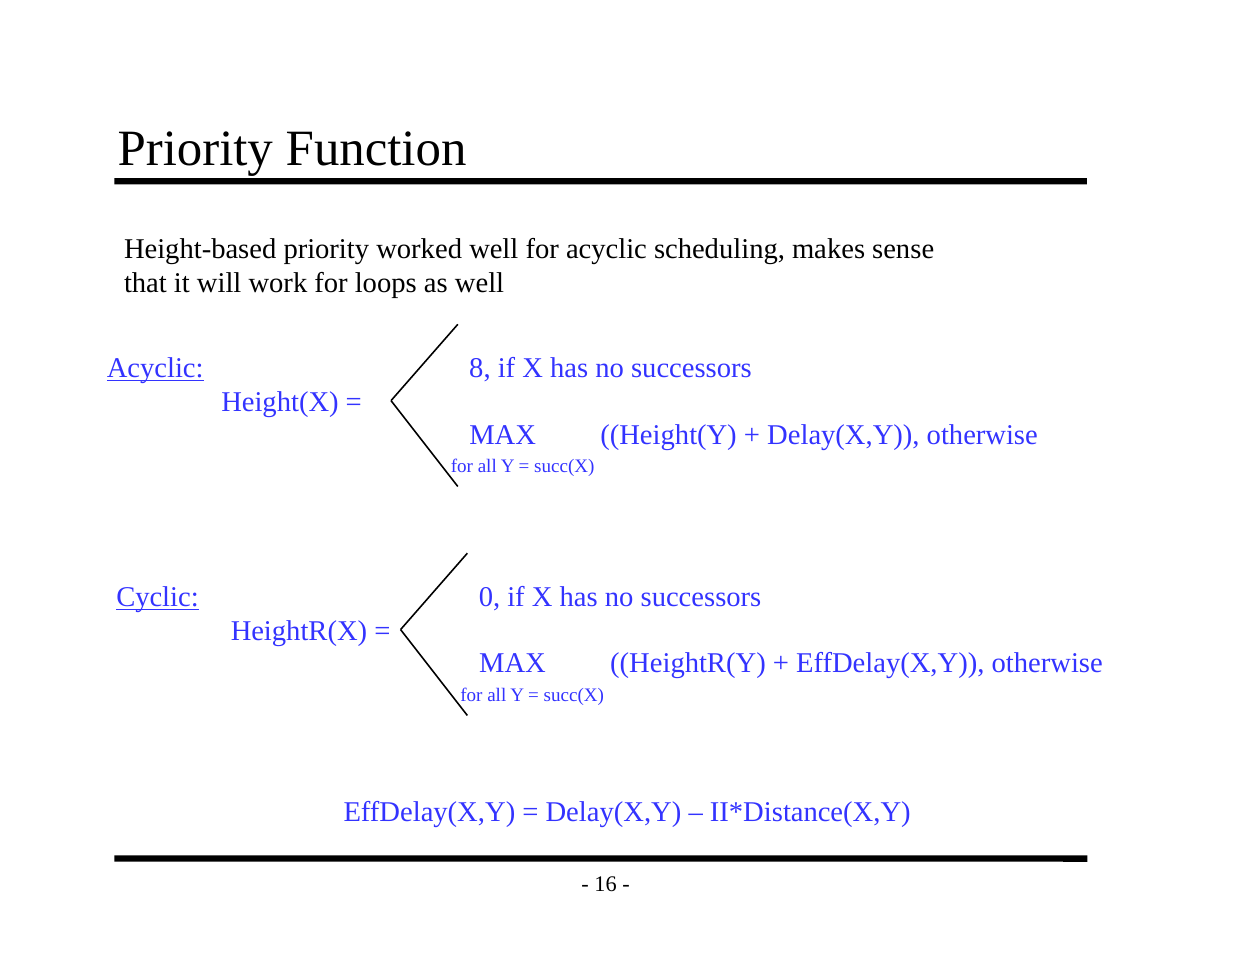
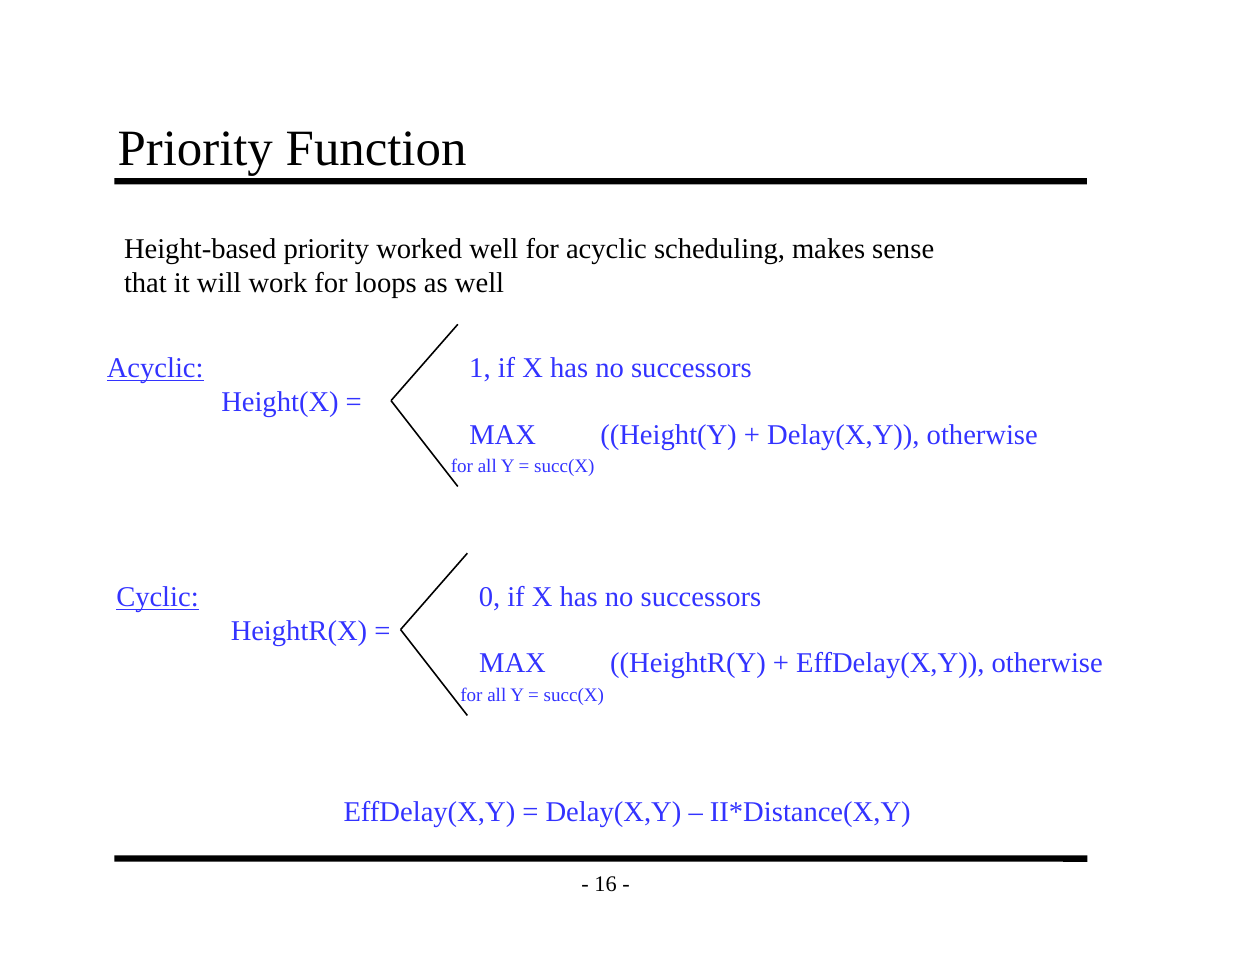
8: 8 -> 1
